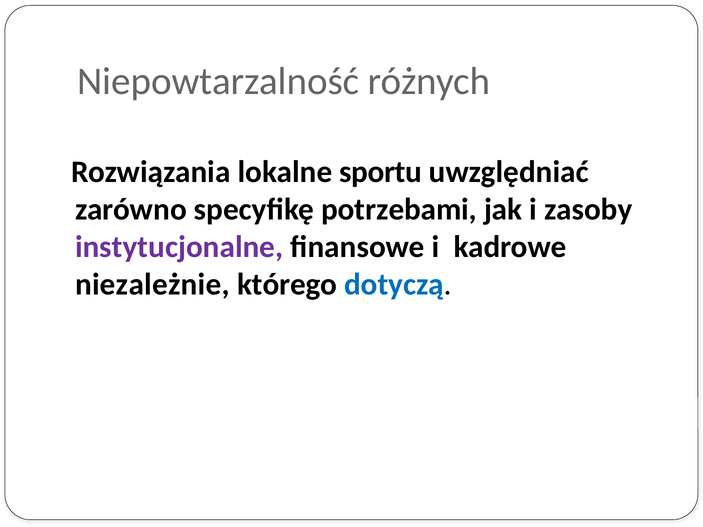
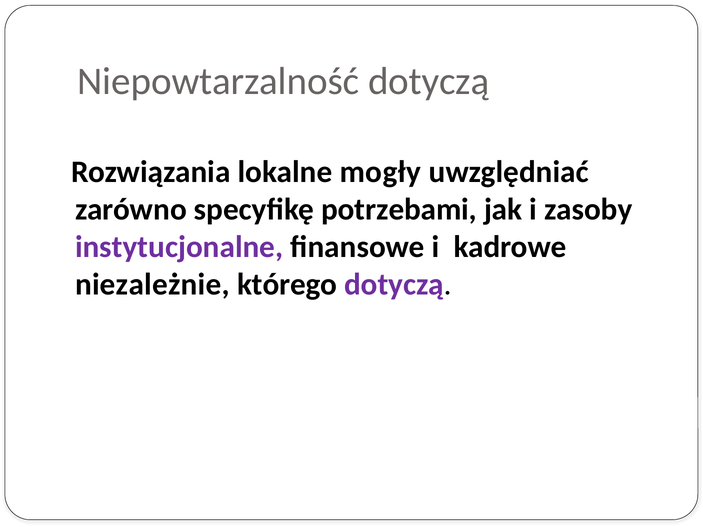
Niepowtarzalność różnych: różnych -> dotyczą
sportu: sportu -> mogły
dotyczą at (394, 284) colour: blue -> purple
